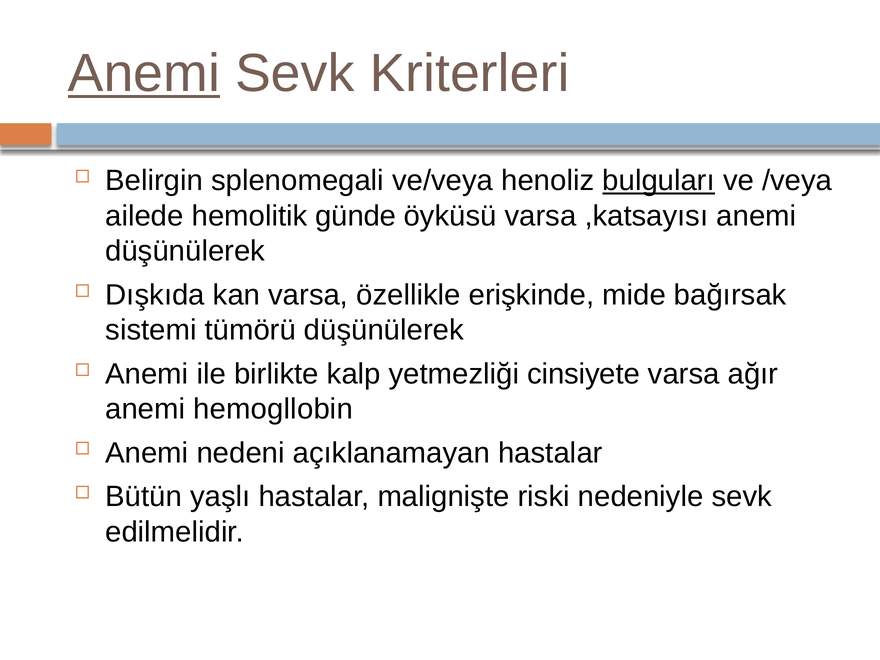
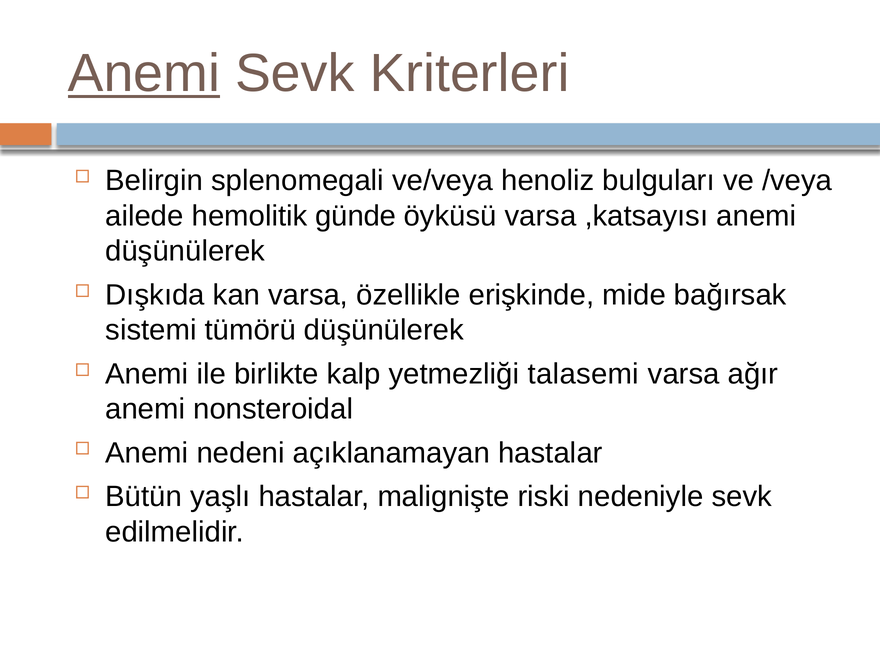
bulguları underline: present -> none
cinsiyete: cinsiyete -> talasemi
hemogllobin: hemogllobin -> nonsteroidal
